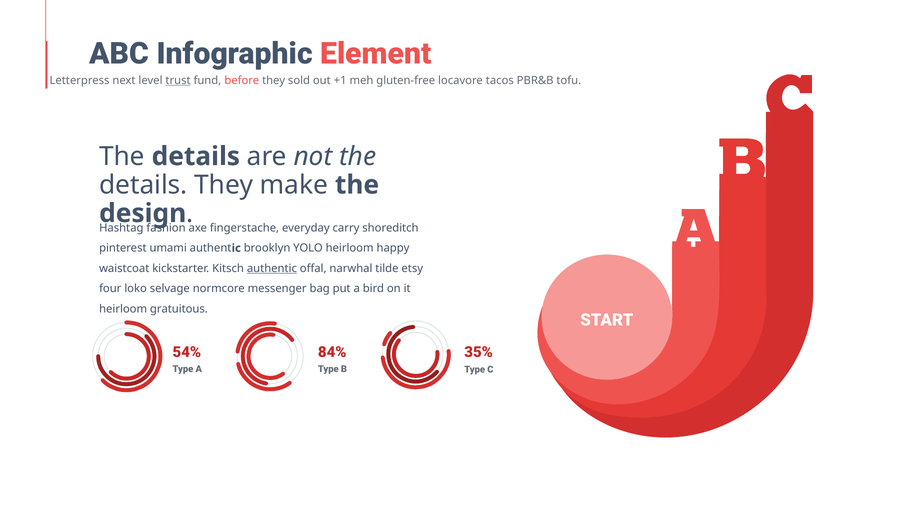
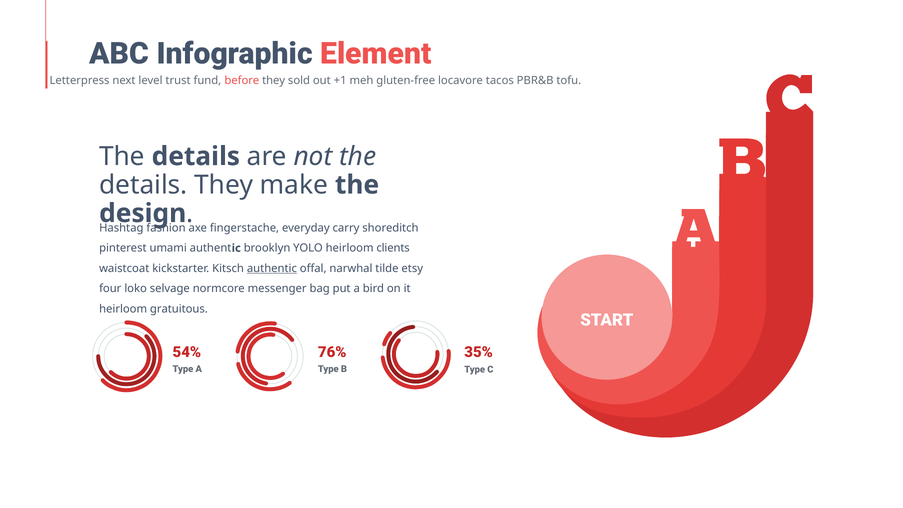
trust underline: present -> none
happy: happy -> clients
84%: 84% -> 76%
